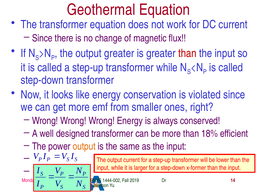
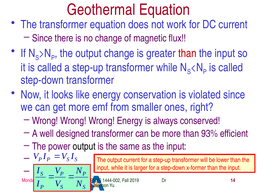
output greater: greater -> change
18%: 18% -> 93%
output at (84, 146) colour: orange -> black
